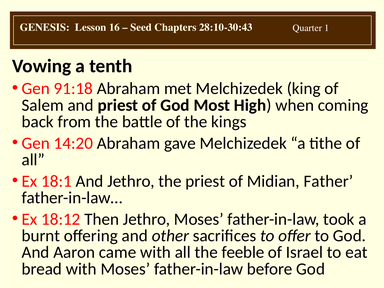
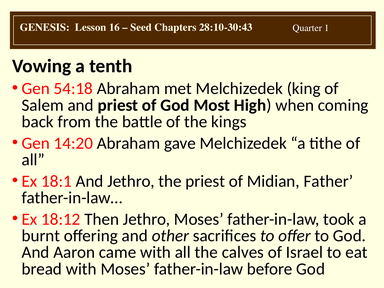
91:18: 91:18 -> 54:18
feeble: feeble -> calves
